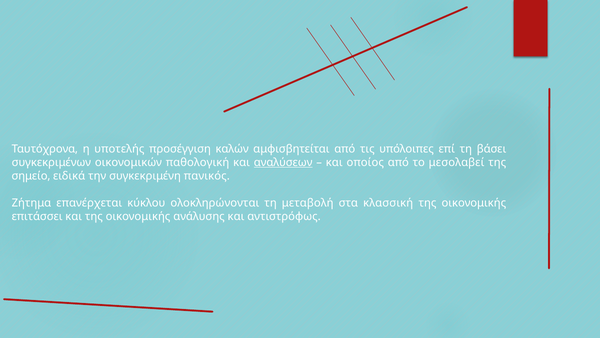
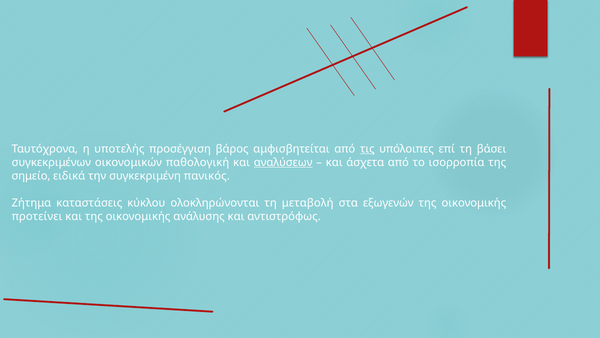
καλών: καλών -> βάρος
τις underline: none -> present
οποίος: οποίος -> άσχετα
μεσολαβεί: μεσολαβεί -> ισορροπία
επανέρχεται: επανέρχεται -> καταστάσεις
κλασσική: κλασσική -> εξωγενών
επιτάσσει: επιτάσσει -> προτείνει
